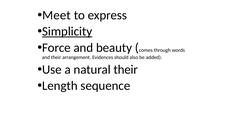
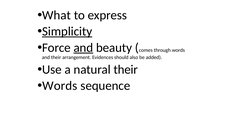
Meet: Meet -> What
and at (83, 48) underline: none -> present
Length at (60, 86): Length -> Words
